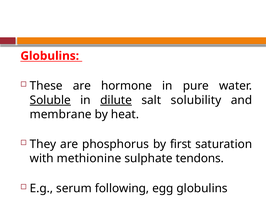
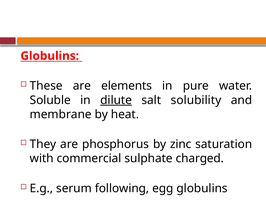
hormone: hormone -> elements
Soluble underline: present -> none
first: first -> zinc
methionine: methionine -> commercial
tendons: tendons -> charged
